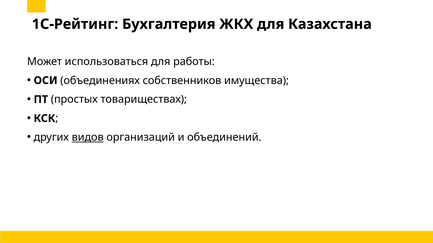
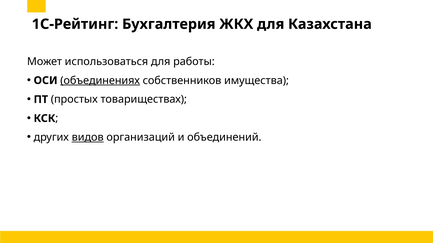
объединениях underline: none -> present
